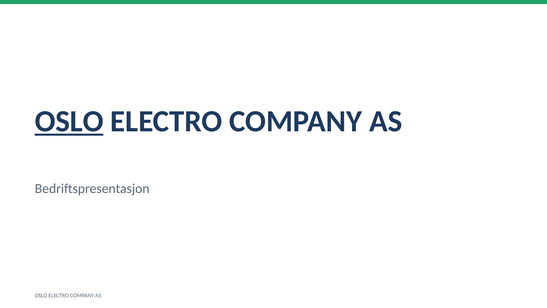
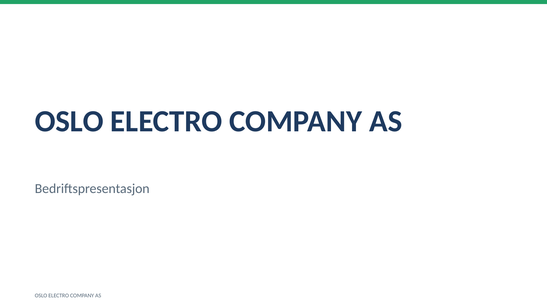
OSLO at (69, 121) underline: present -> none
